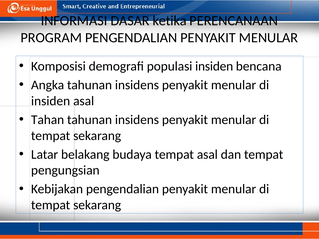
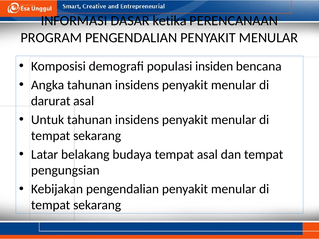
insiden at (51, 101): insiden -> darurat
Tahan: Tahan -> Untuk
